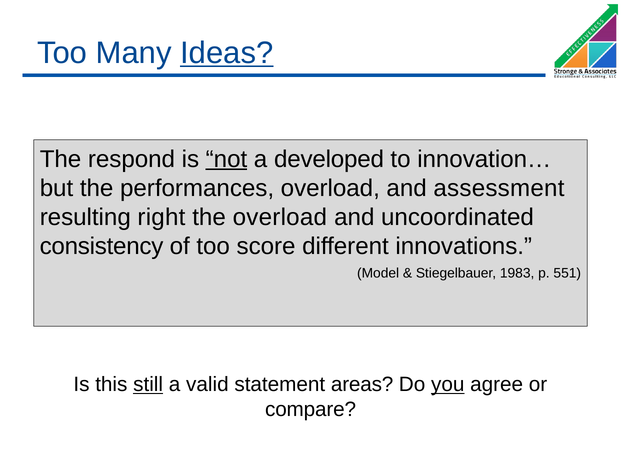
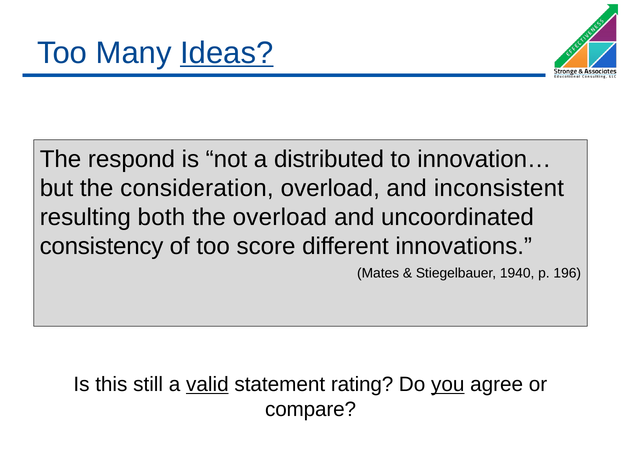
not underline: present -> none
developed: developed -> distributed
performances: performances -> consideration
assessment: assessment -> inconsistent
right: right -> both
Model: Model -> Mates
1983: 1983 -> 1940
551: 551 -> 196
still underline: present -> none
valid underline: none -> present
areas: areas -> rating
